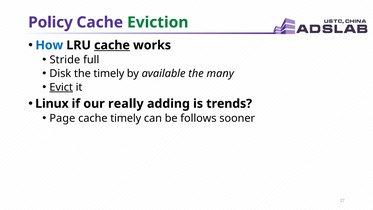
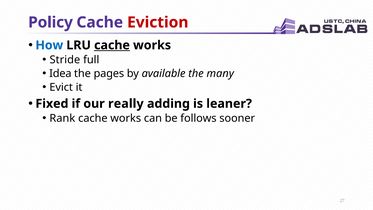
Eviction colour: green -> red
Disk: Disk -> Idea
the timely: timely -> pages
Evict underline: present -> none
Linux: Linux -> Fixed
trends: trends -> leaner
Page: Page -> Rank
timely at (126, 118): timely -> works
